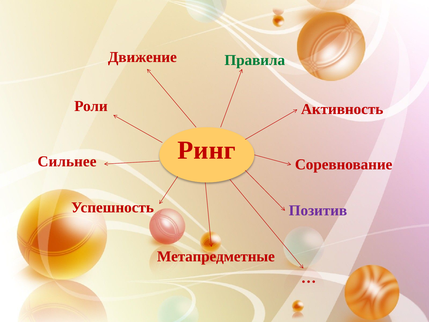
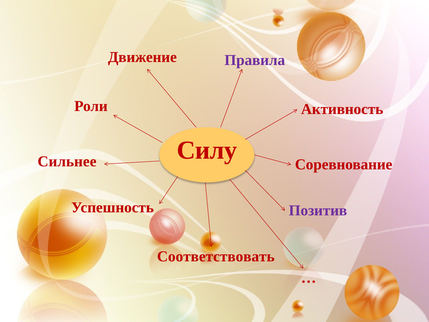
Правила colour: green -> purple
Ринг: Ринг -> Силу
Метапредметные: Метапредметные -> Соответствовать
